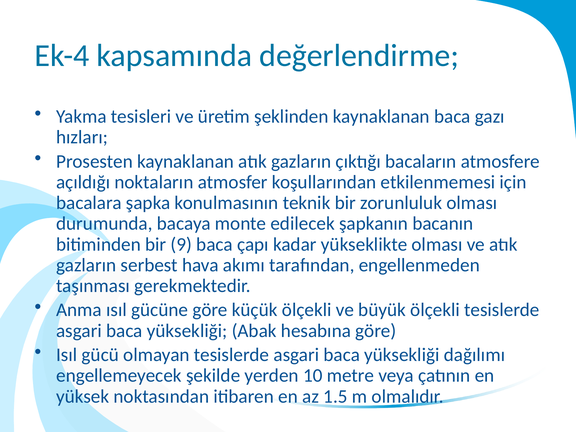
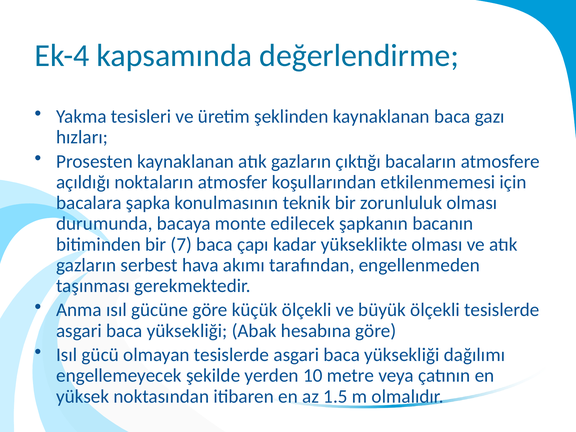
9: 9 -> 7
